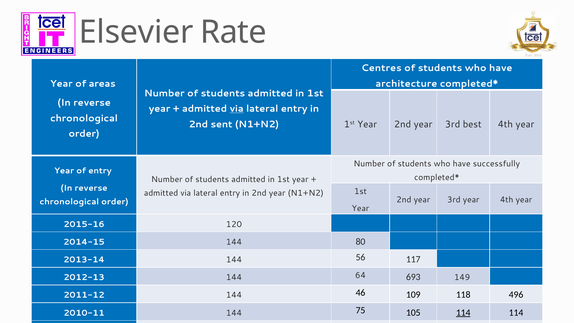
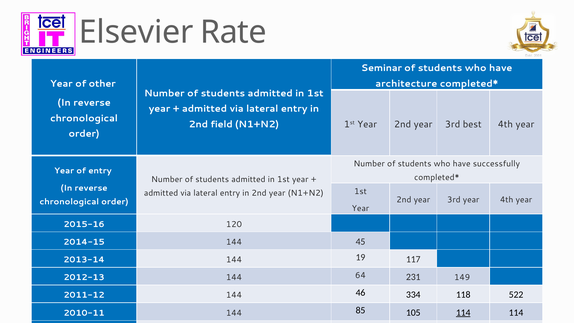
Centres: Centres -> Seminar
areas: areas -> other
via at (237, 109) underline: present -> none
sent: sent -> field
80: 80 -> 45
56: 56 -> 19
693: 693 -> 231
109: 109 -> 334
496: 496 -> 522
75: 75 -> 85
